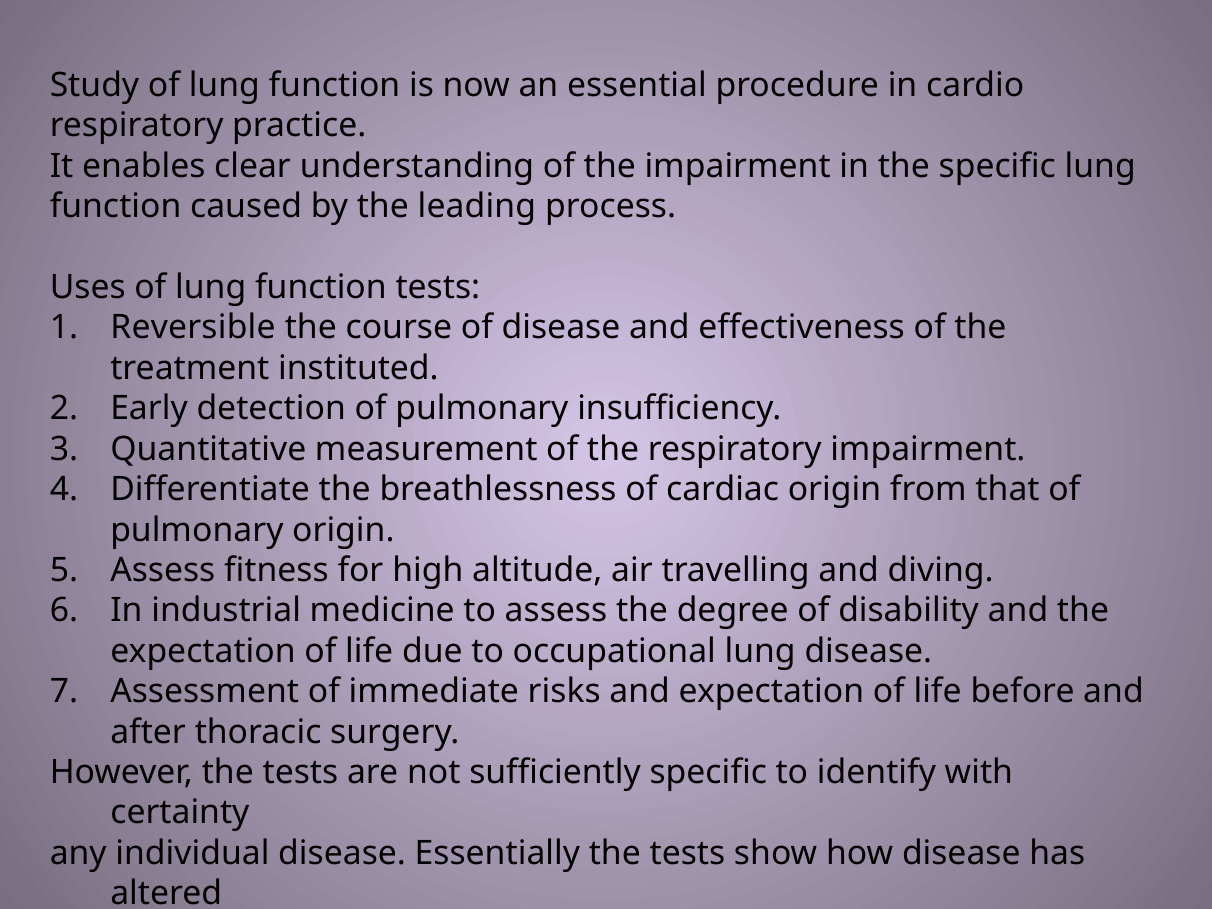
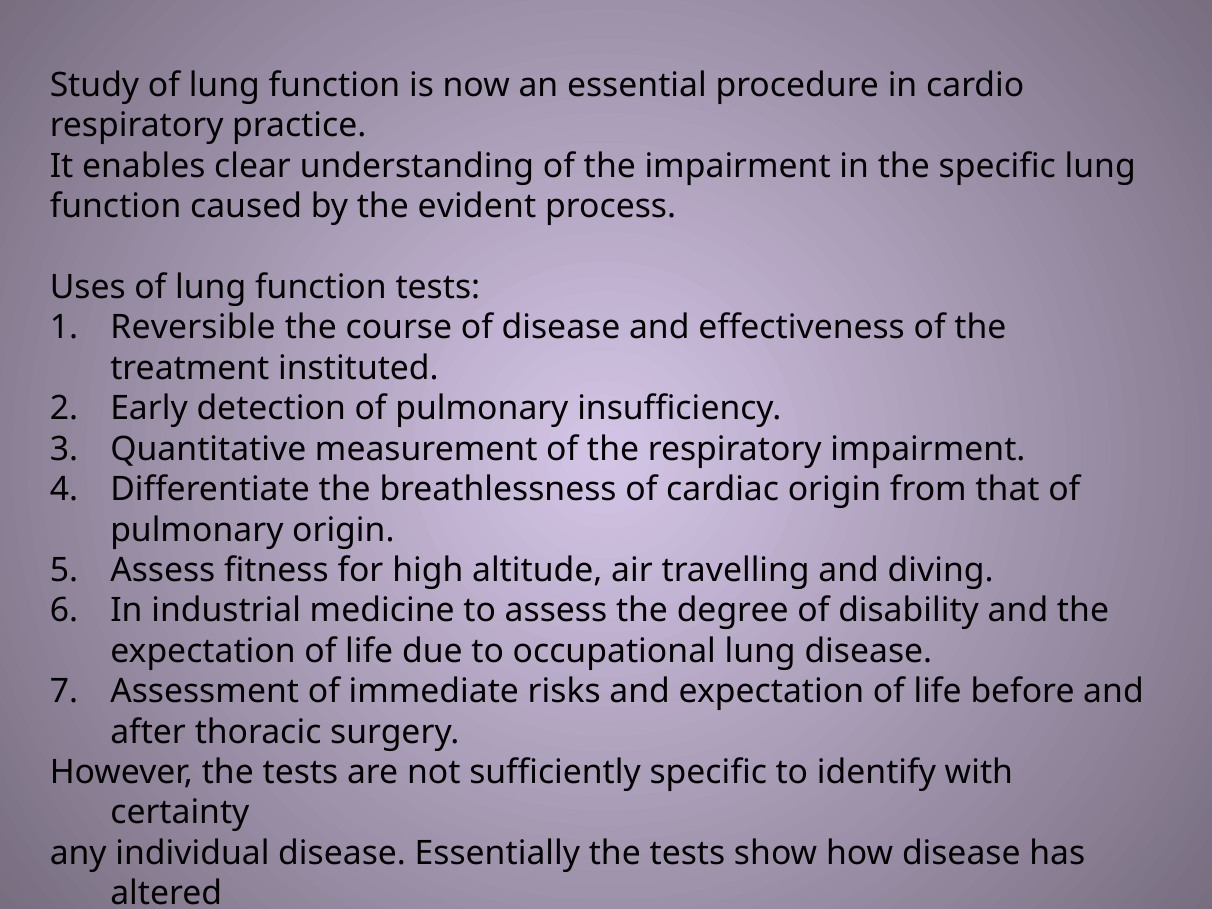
leading: leading -> evident
